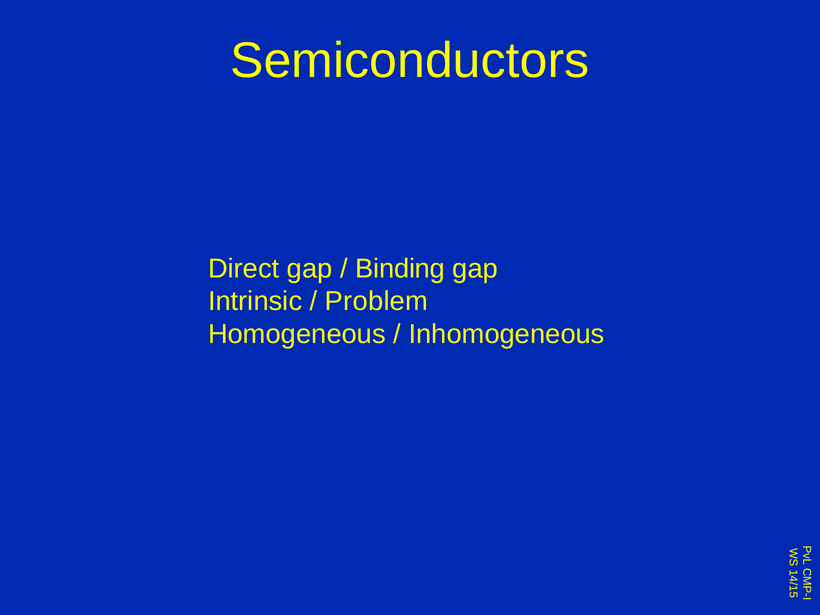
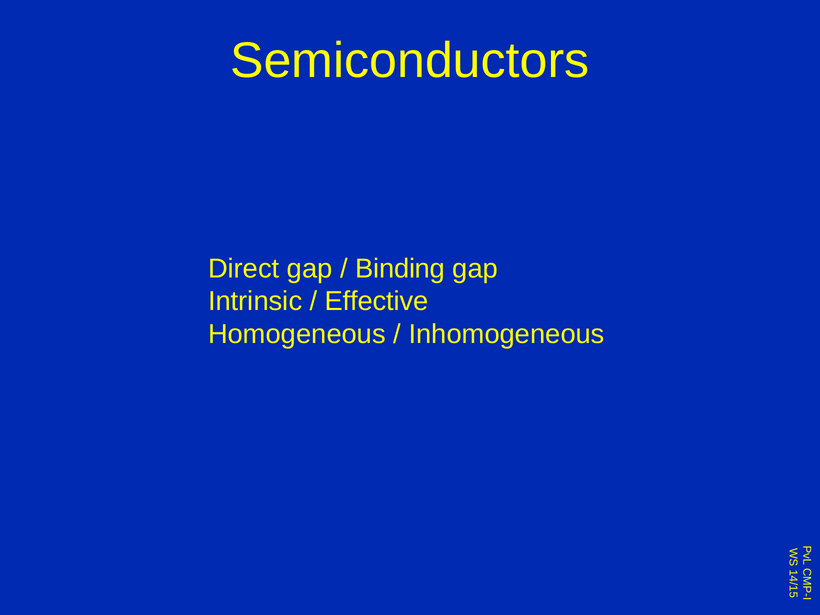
Problem: Problem -> Effective
